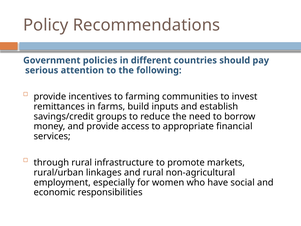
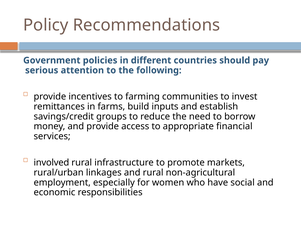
through: through -> involved
